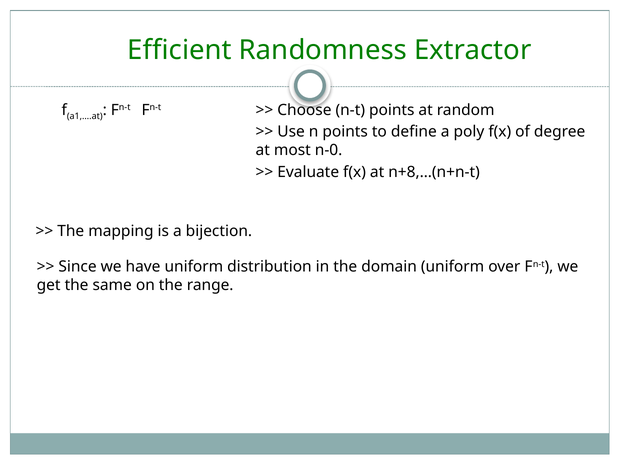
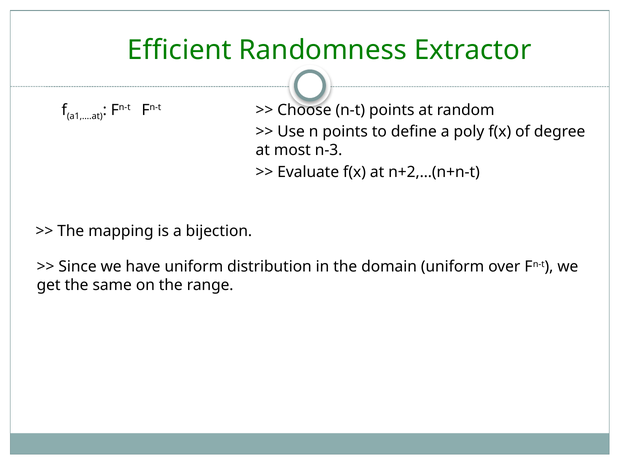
n-0: n-0 -> n-3
n+8,…(n+n-t: n+8,…(n+n-t -> n+2,…(n+n-t
